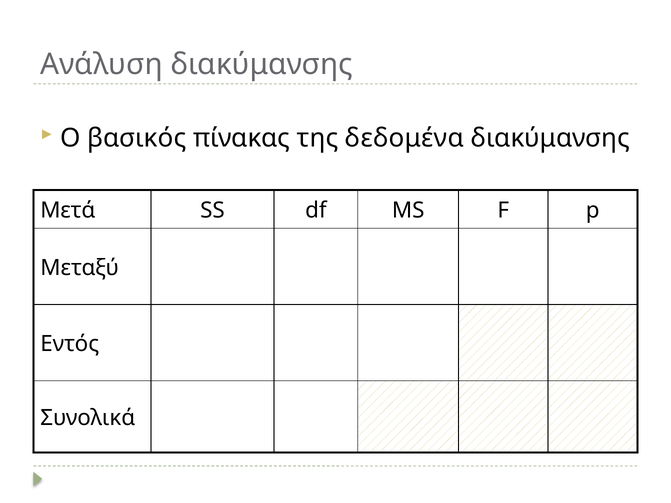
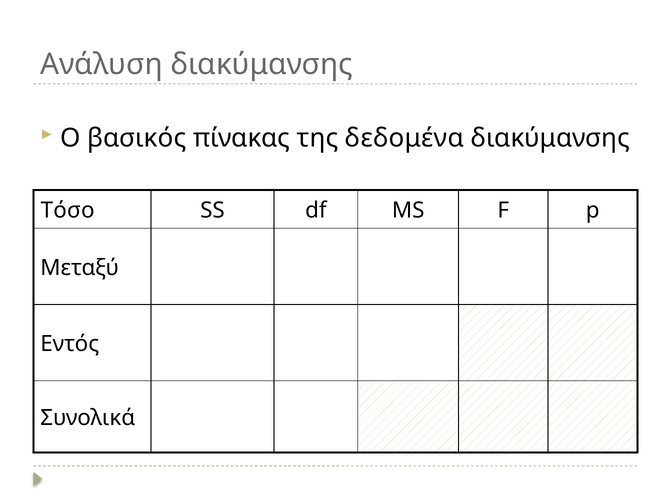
Μετά: Μετά -> Τόσο
